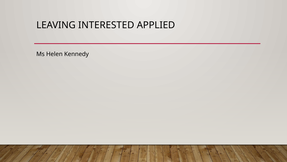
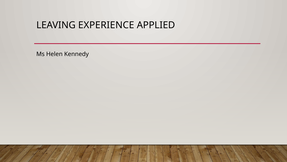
INTERESTED: INTERESTED -> EXPERIENCE
